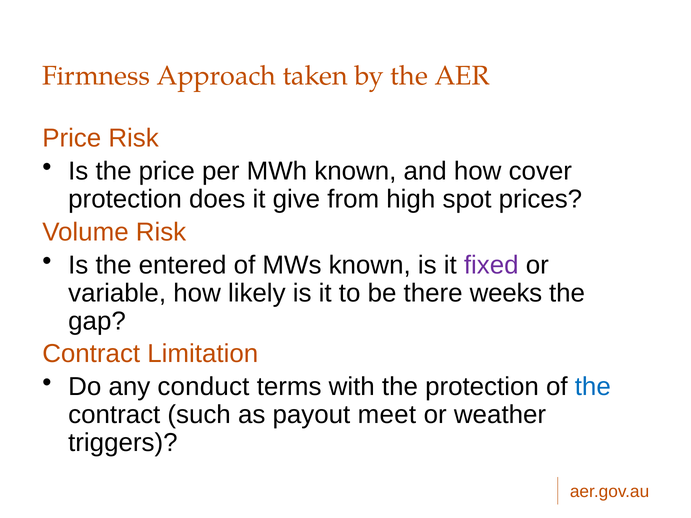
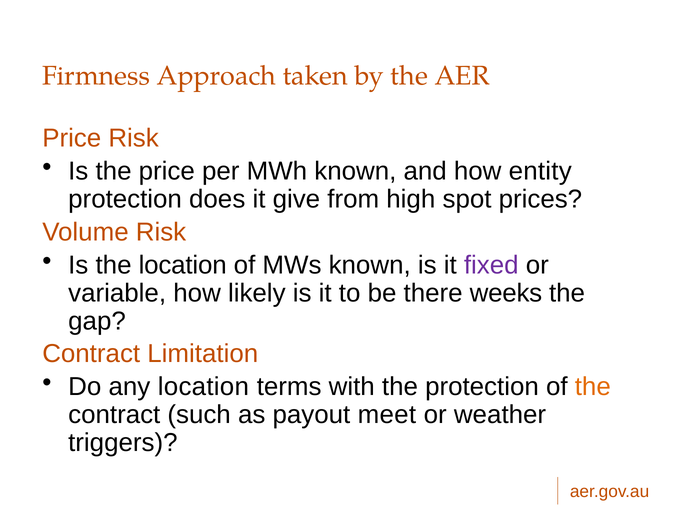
cover: cover -> entity
the entered: entered -> location
any conduct: conduct -> location
the at (593, 387) colour: blue -> orange
